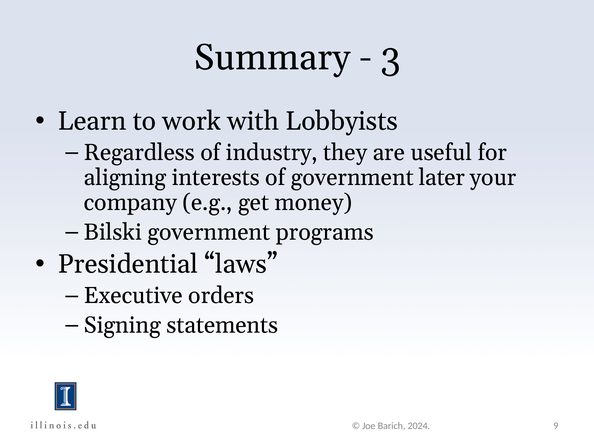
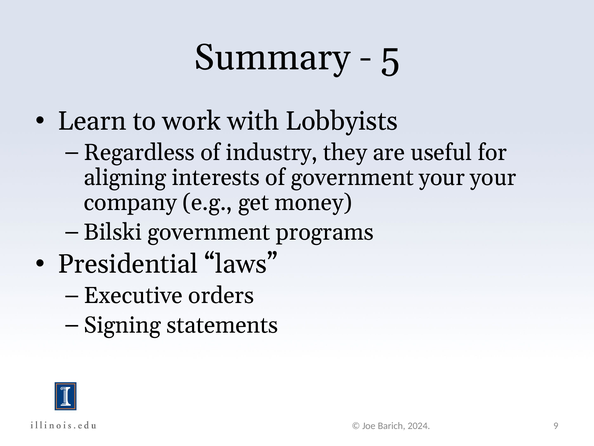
3: 3 -> 5
government later: later -> your
